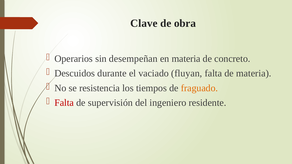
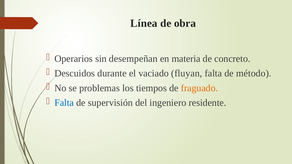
Clave: Clave -> Línea
de materia: materia -> método
resistencia: resistencia -> problemas
Falta at (64, 103) colour: red -> blue
